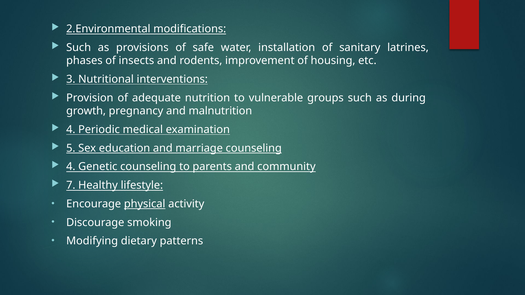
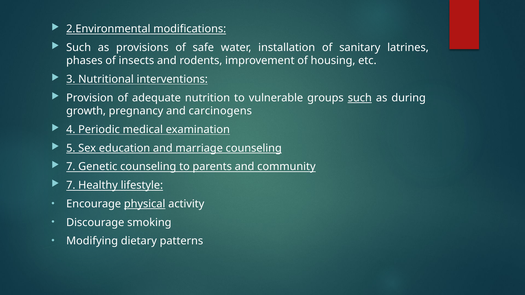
such at (360, 98) underline: none -> present
malnutrition: malnutrition -> carcinogens
4 at (71, 167): 4 -> 7
